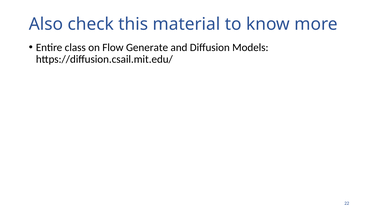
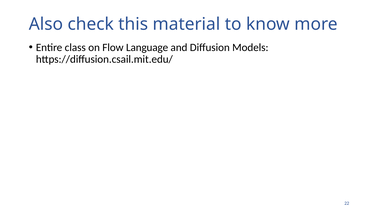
Generate: Generate -> Language
